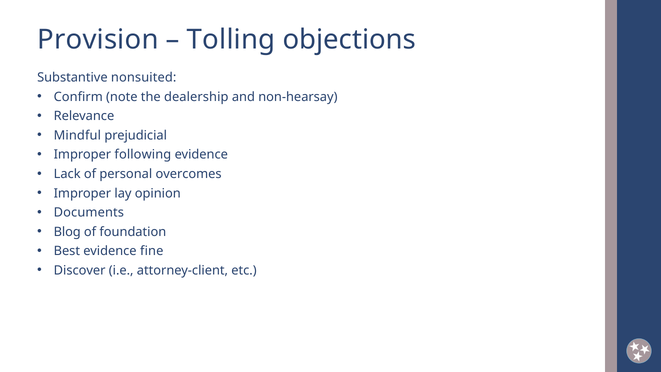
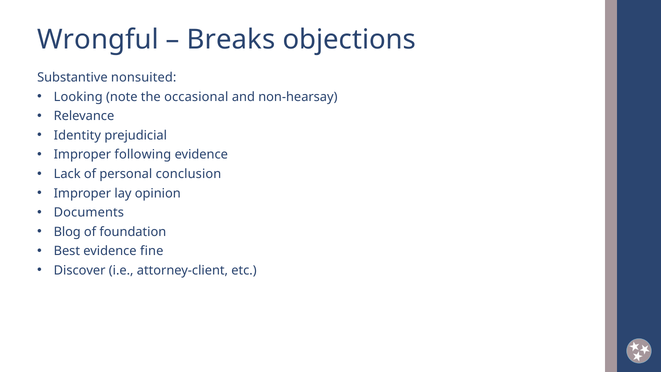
Provision: Provision -> Wrongful
Tolling: Tolling -> Breaks
Confirm: Confirm -> Looking
dealership: dealership -> occasional
Mindful: Mindful -> Identity
overcomes: overcomes -> conclusion
